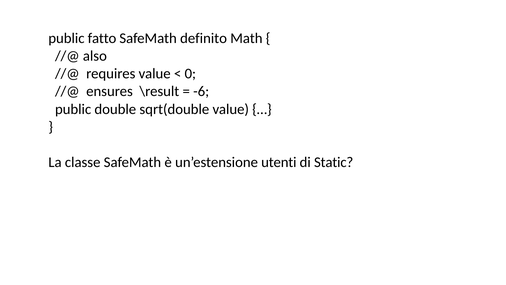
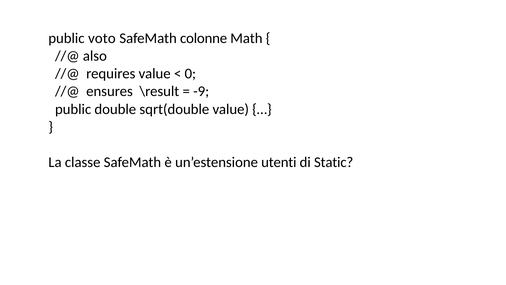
fatto: fatto -> voto
definito: definito -> colonne
-6: -6 -> -9
